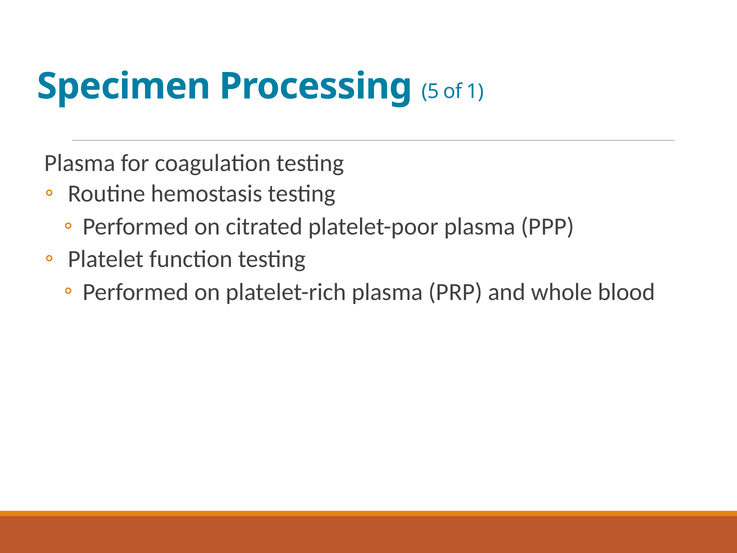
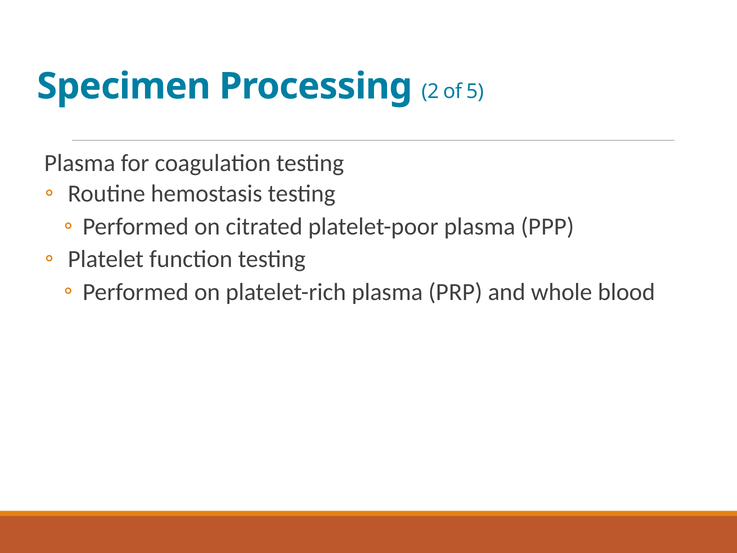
5: 5 -> 2
1: 1 -> 5
